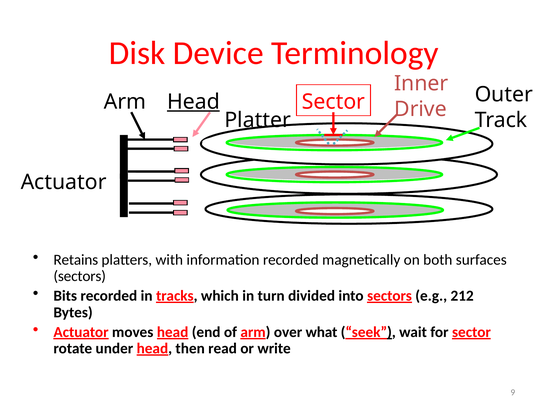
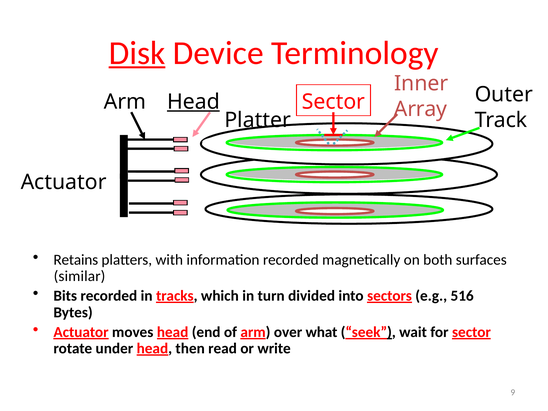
Disk underline: none -> present
Drive: Drive -> Array
sectors at (80, 276): sectors -> similar
212: 212 -> 516
